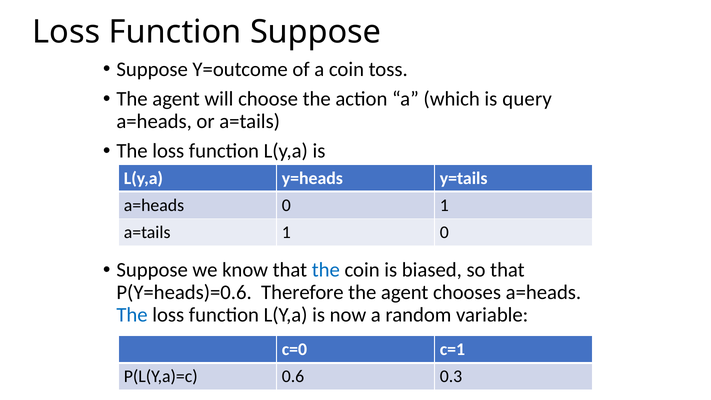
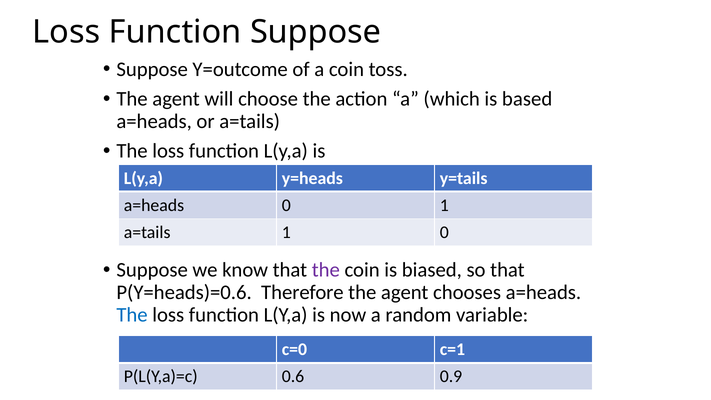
query: query -> based
the at (326, 270) colour: blue -> purple
0.3: 0.3 -> 0.9
